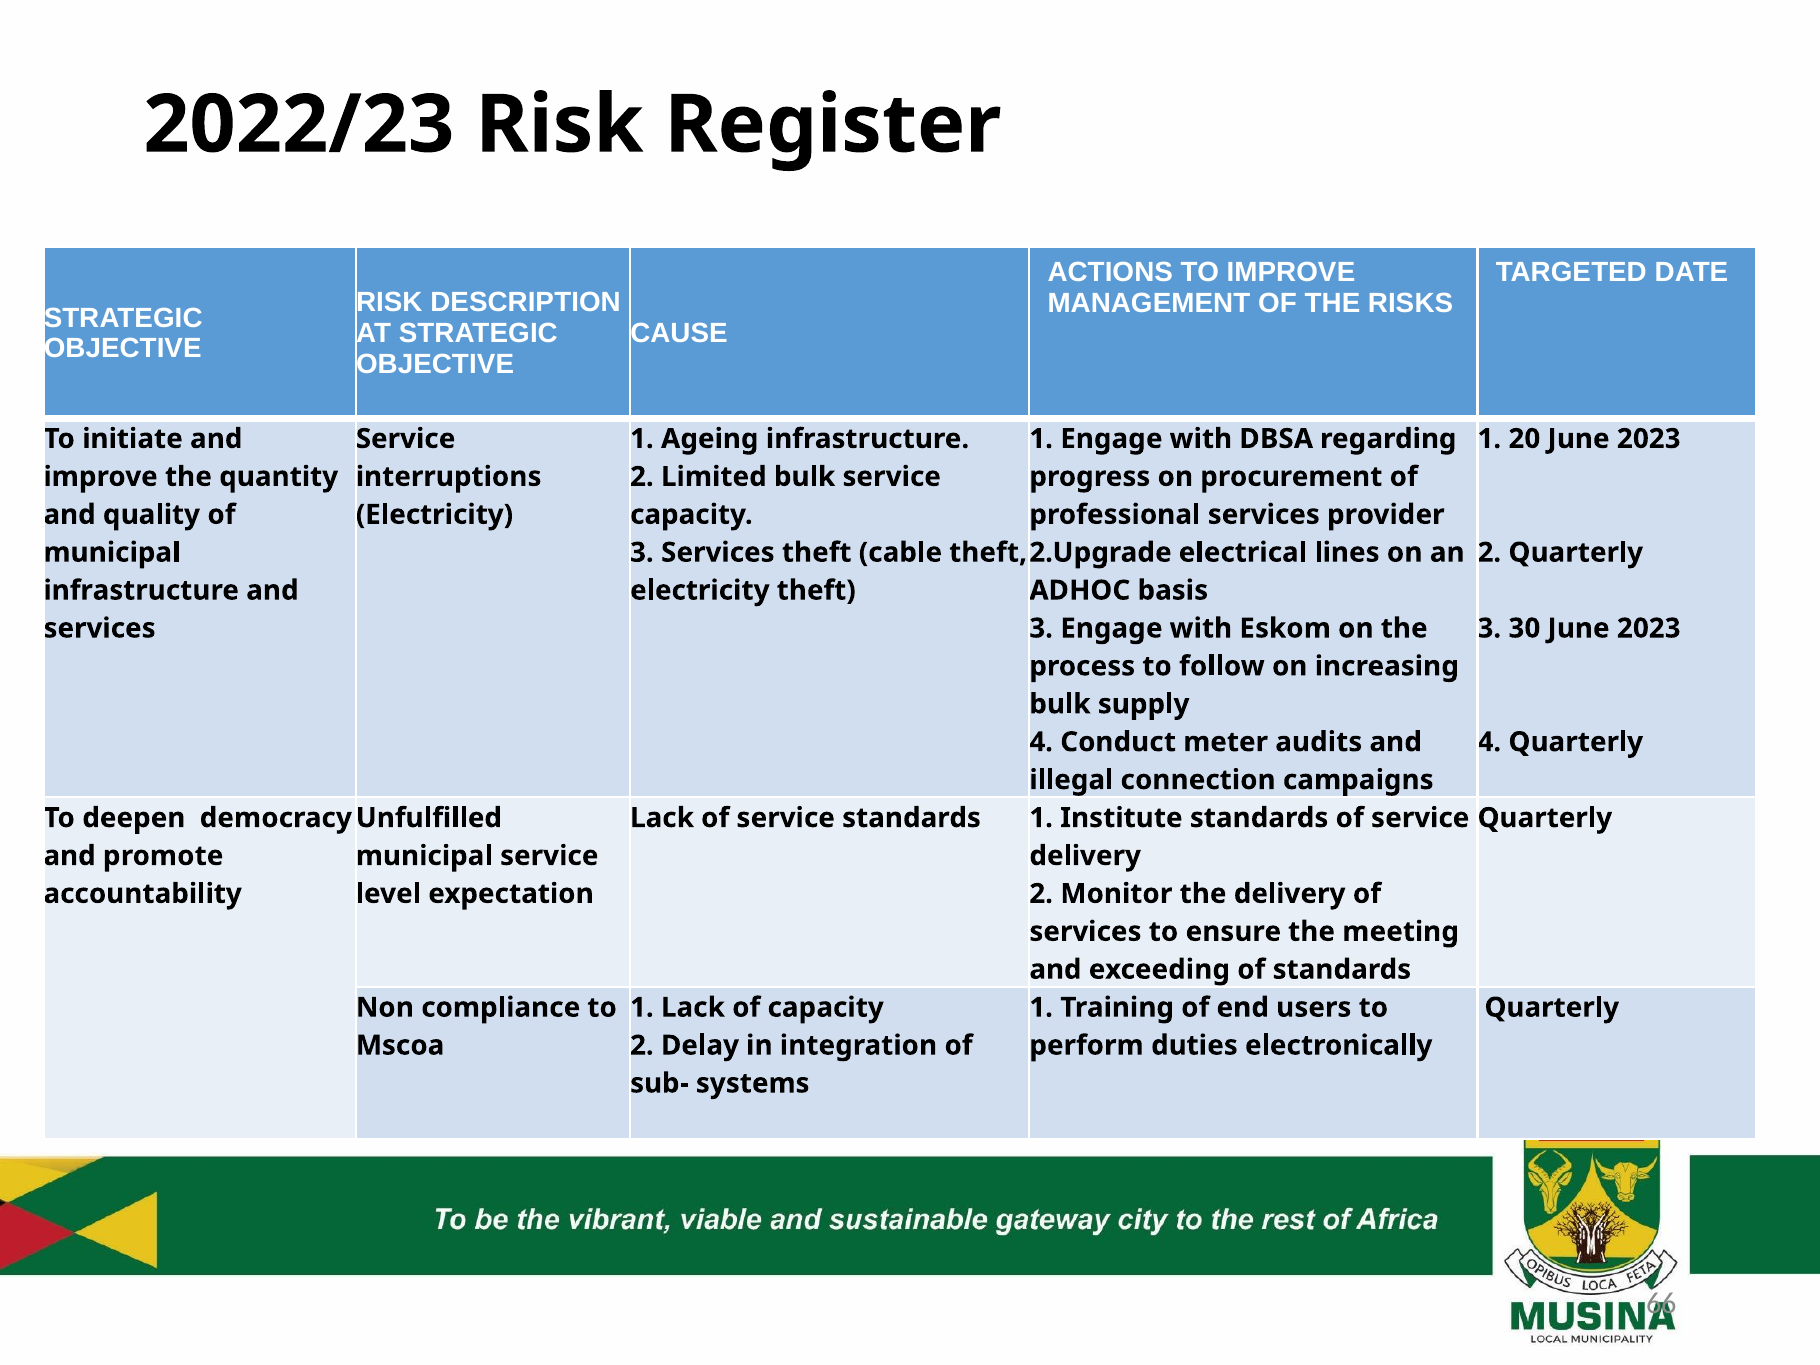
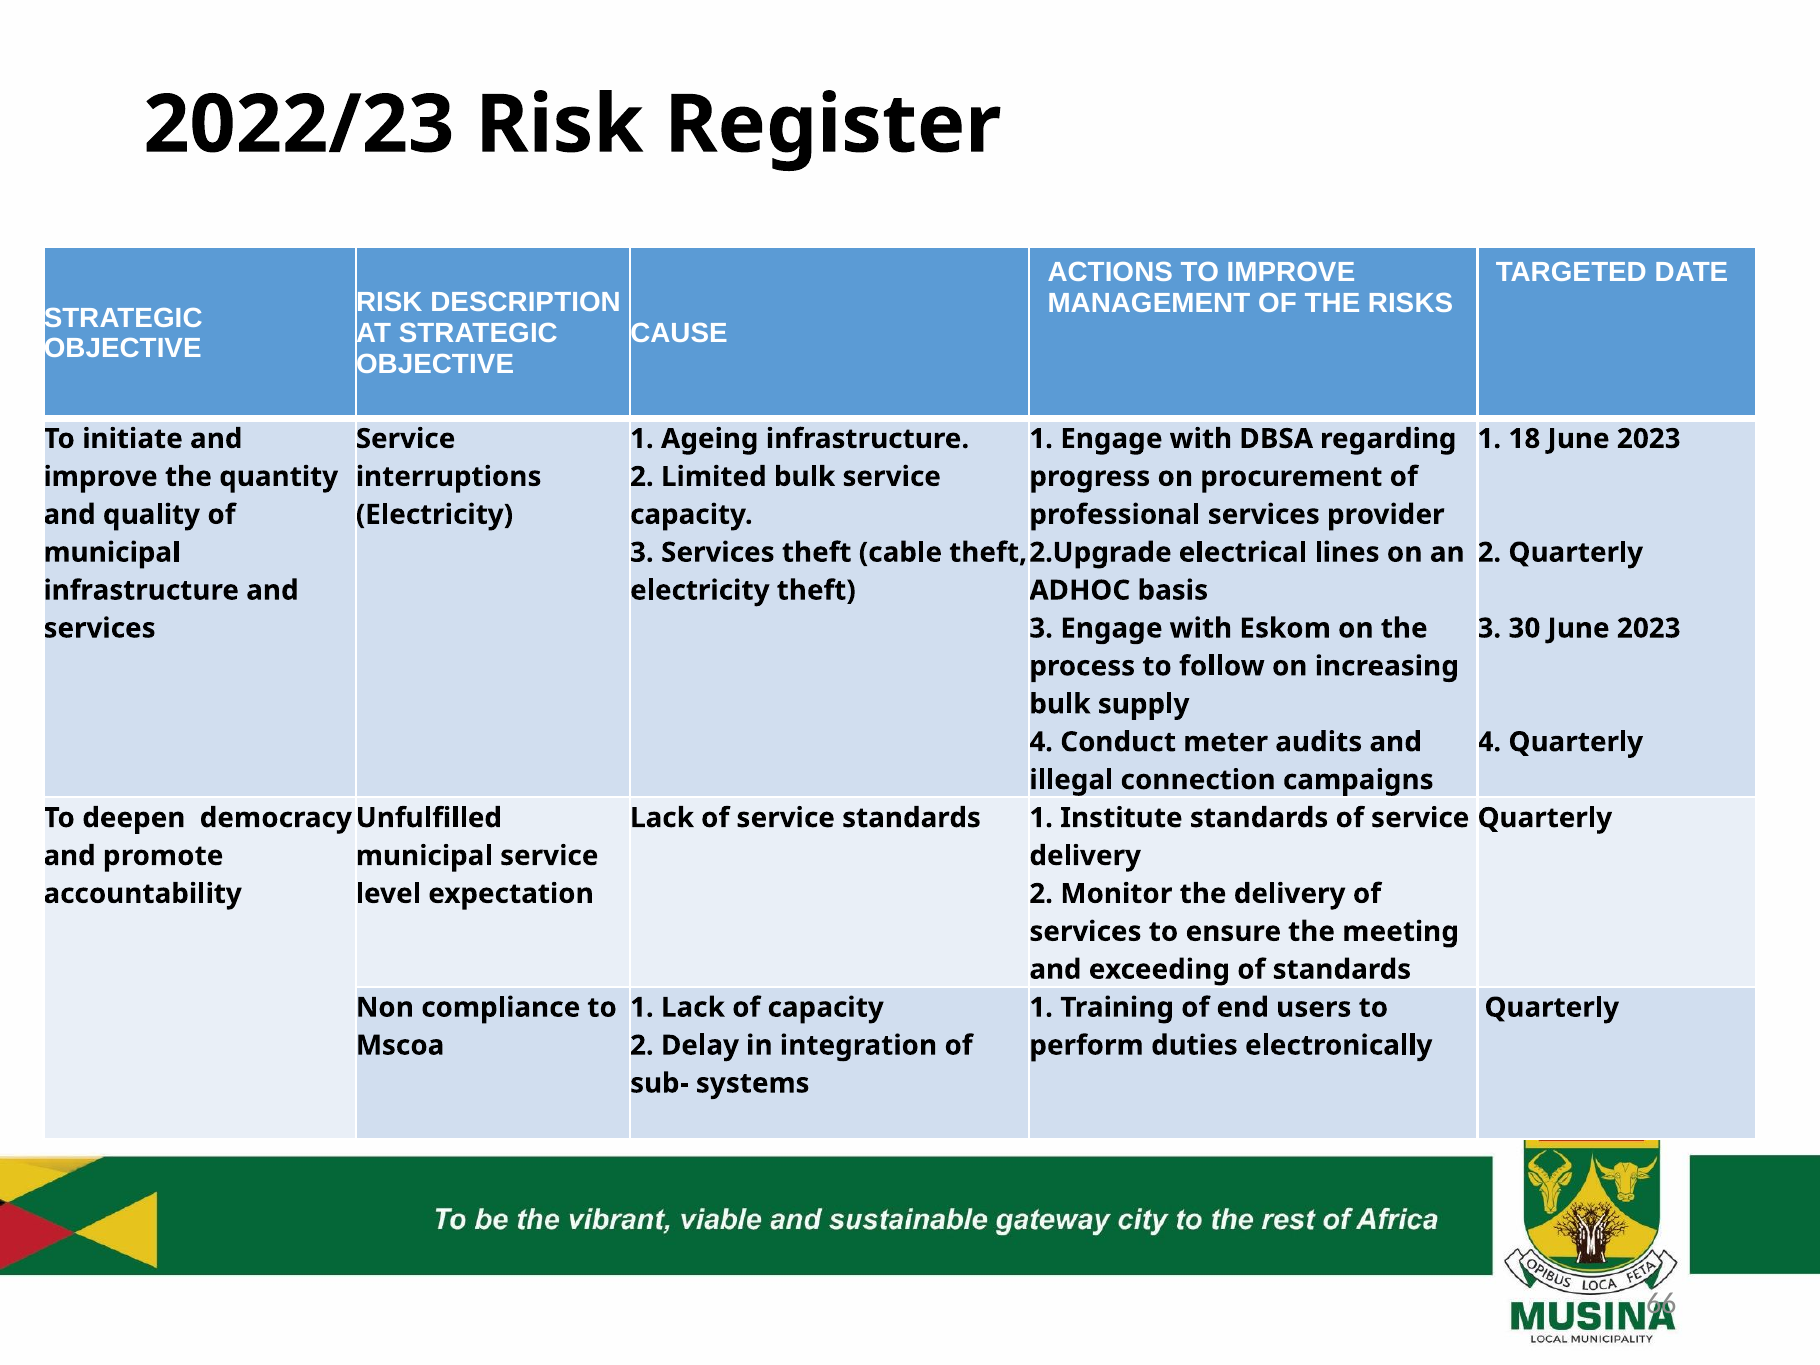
20: 20 -> 18
